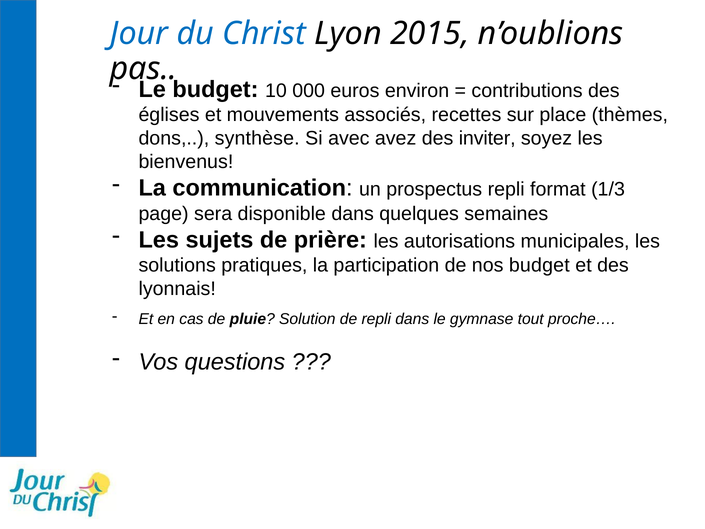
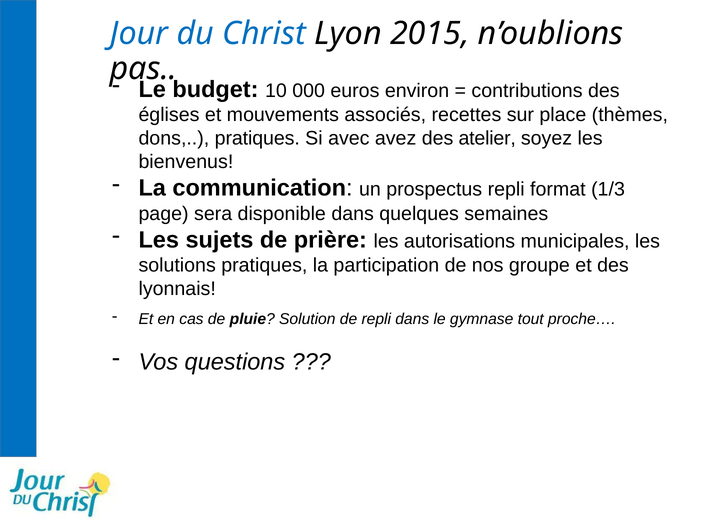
dons synthèse: synthèse -> pratiques
inviter: inviter -> atelier
nos budget: budget -> groupe
